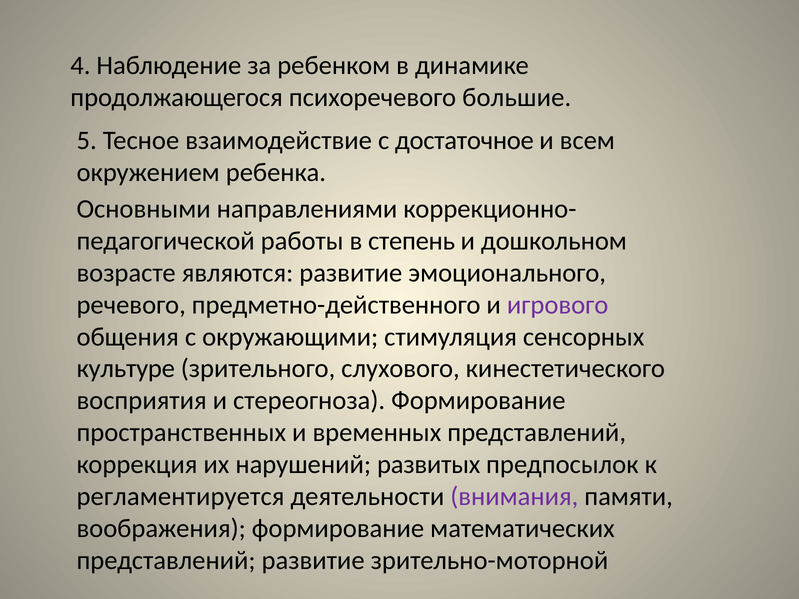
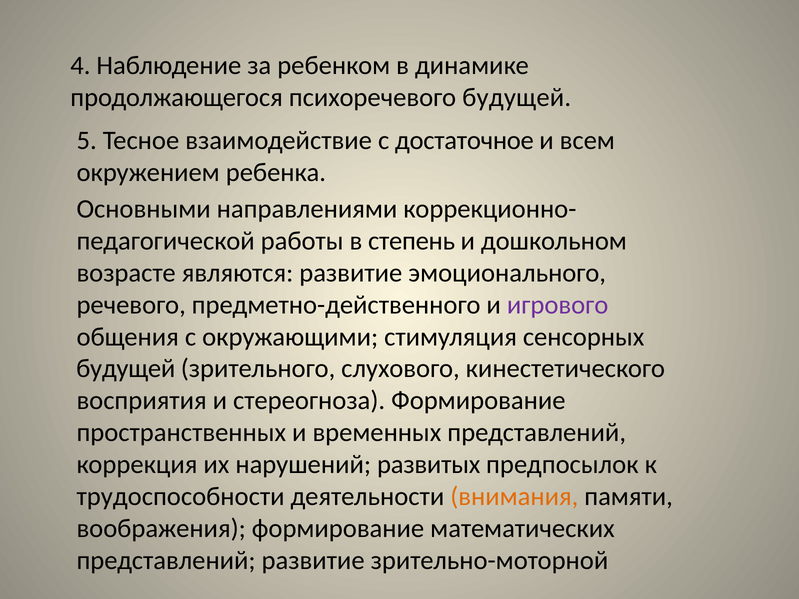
психоречевого большие: большие -> будущей
культуре at (126, 369): культуре -> будущей
регламентируется: регламентируется -> трудоспособности
внимания colour: purple -> orange
